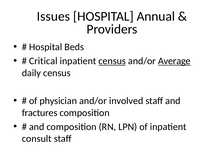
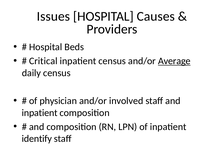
Annual: Annual -> Causes
census at (112, 61) underline: present -> none
fractures at (40, 113): fractures -> inpatient
consult: consult -> identify
